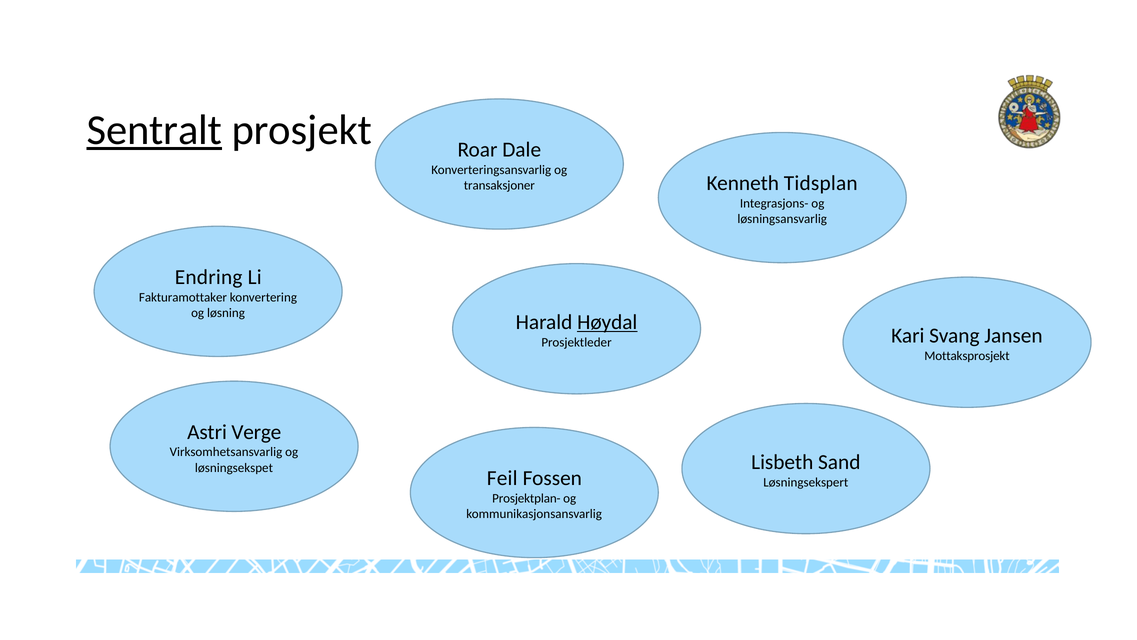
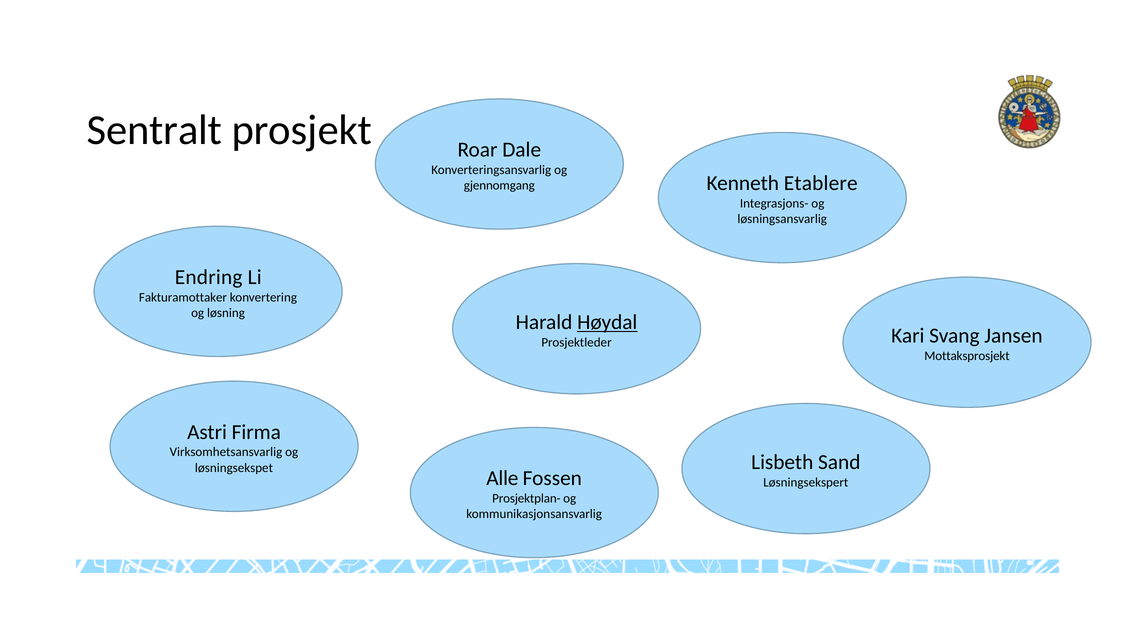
Sentralt underline: present -> none
transaksjoner: transaksjoner -> gjennomgang
Tidsplan: Tidsplan -> Etablere
Verge: Verge -> Firma
Feil: Feil -> Alle
